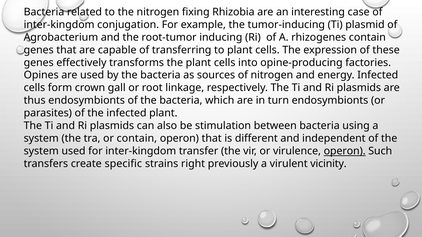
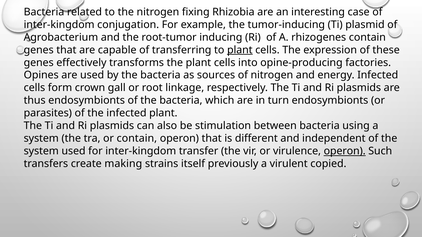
plant at (240, 50) underline: none -> present
specific: specific -> making
right: right -> itself
vicinity: vicinity -> copied
